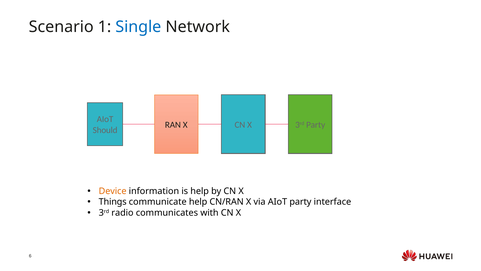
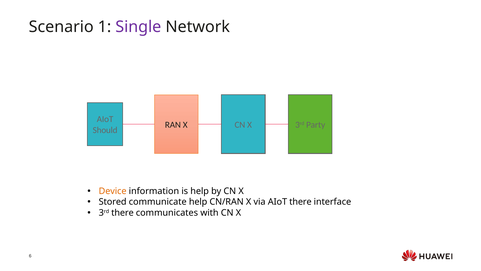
Single colour: blue -> purple
Things: Things -> Stored
AIoT party: party -> there
3rd radio: radio -> there
